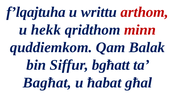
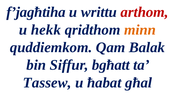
f’lqajtuha: f’lqajtuha -> f’jagħtiha
minn colour: red -> orange
Bagħat: Bagħat -> Tassew
